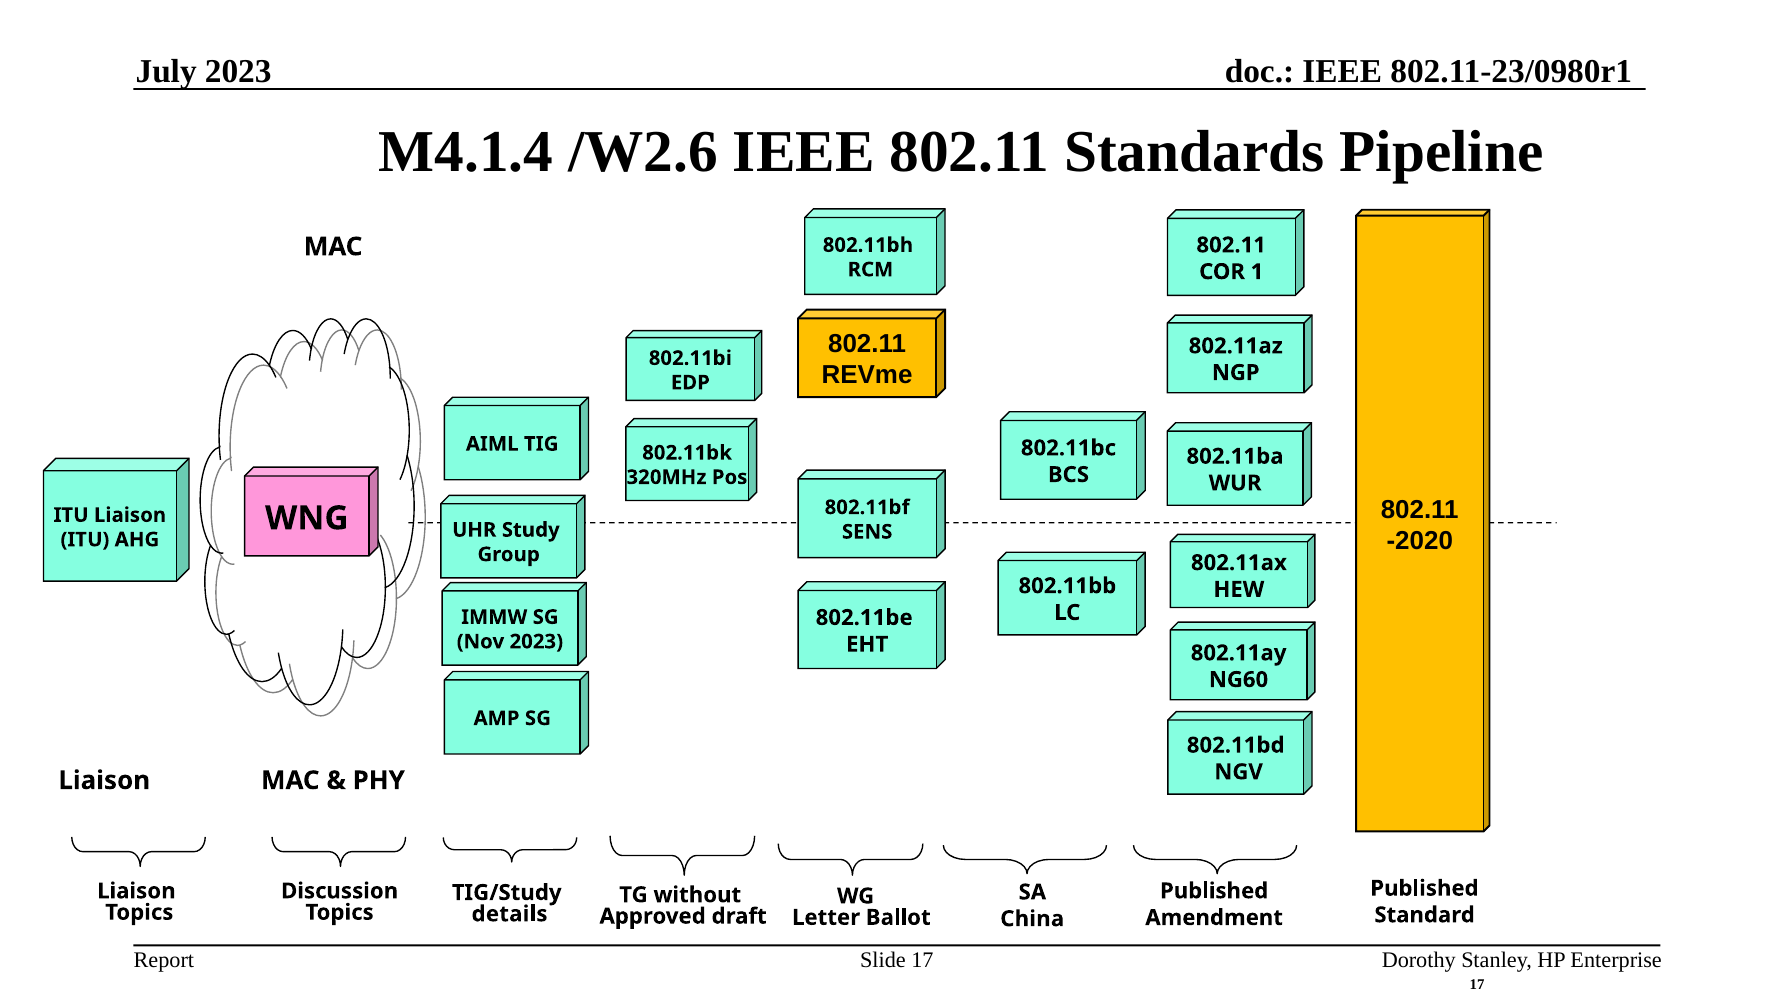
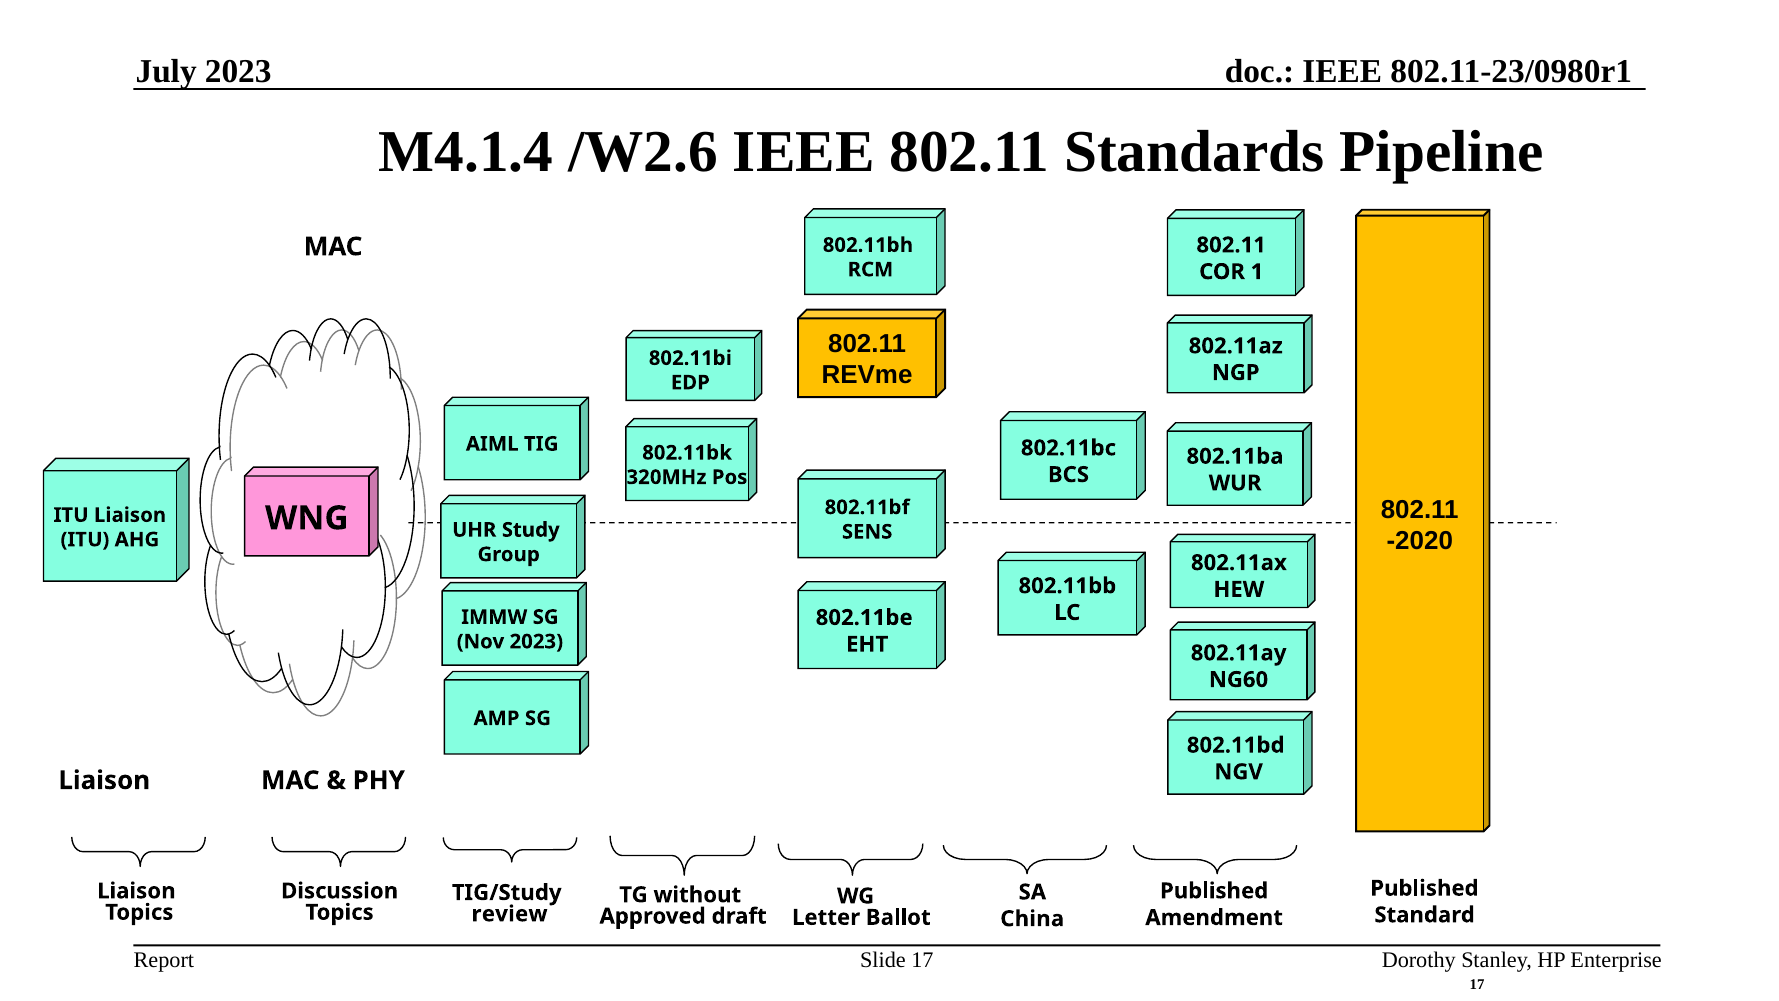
details: details -> review
